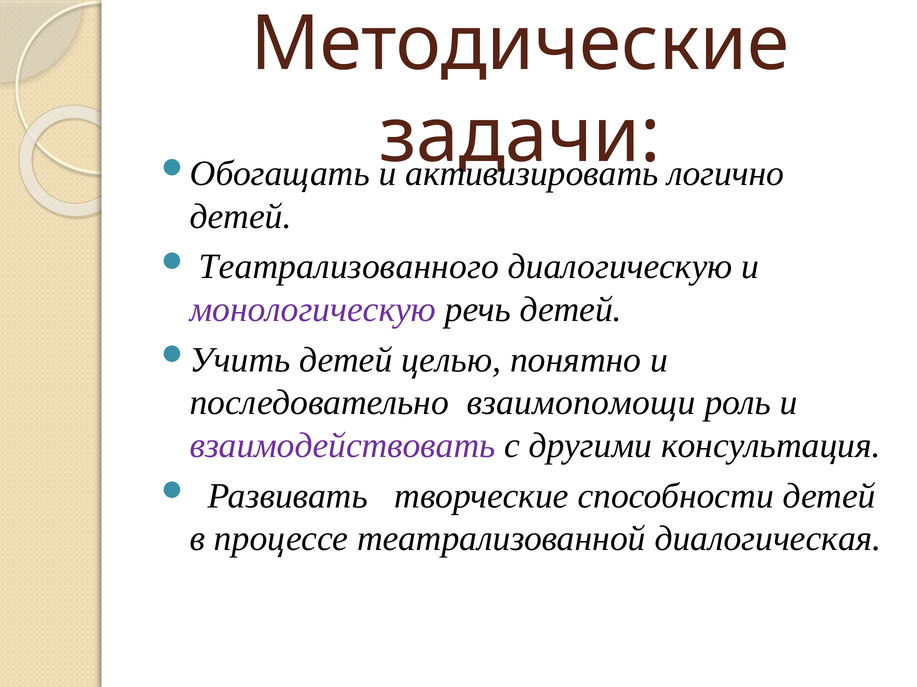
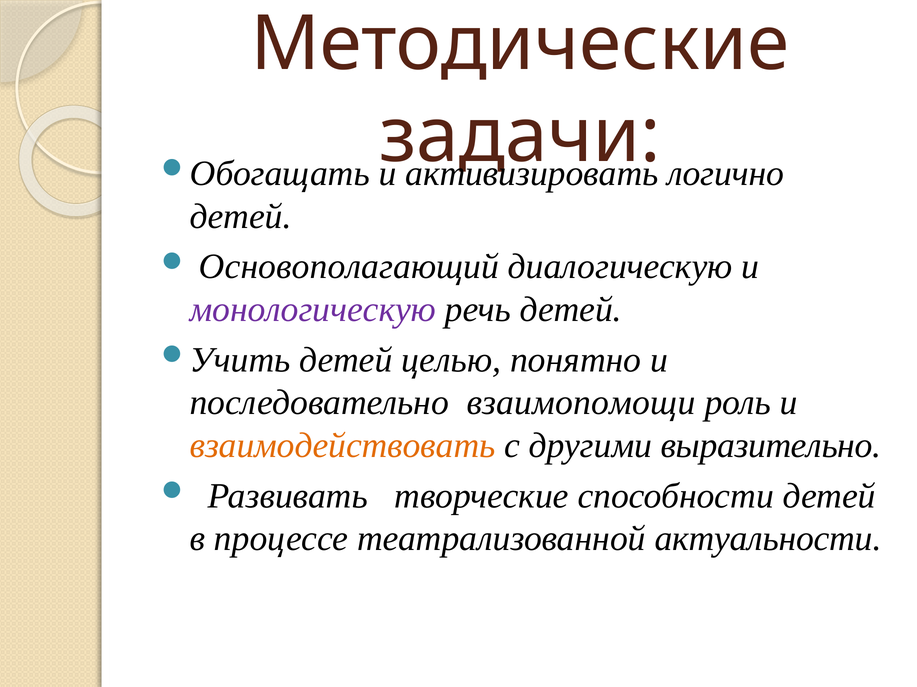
Театрализованного: Театрализованного -> Основополагающий
взаимодействовать colour: purple -> orange
консультация: консультация -> выразительно
диалогическая: диалогическая -> актуальности
